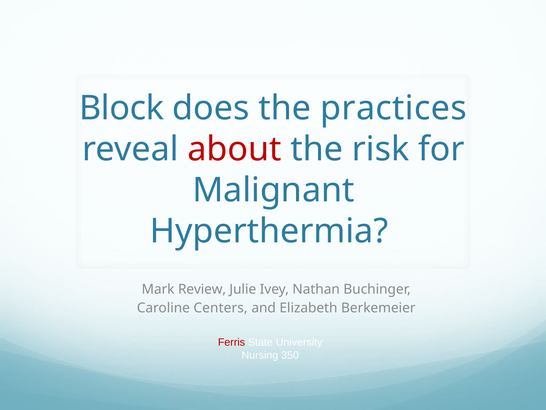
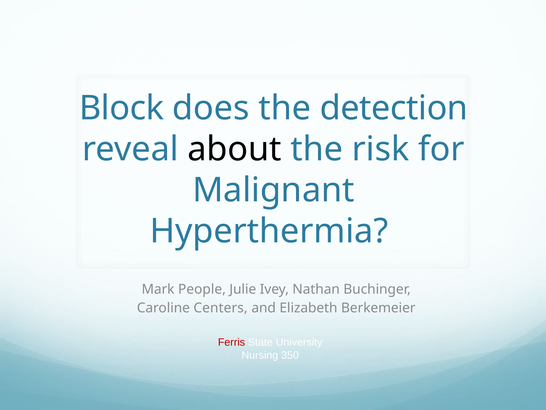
practices: practices -> detection
about colour: red -> black
Review: Review -> People
